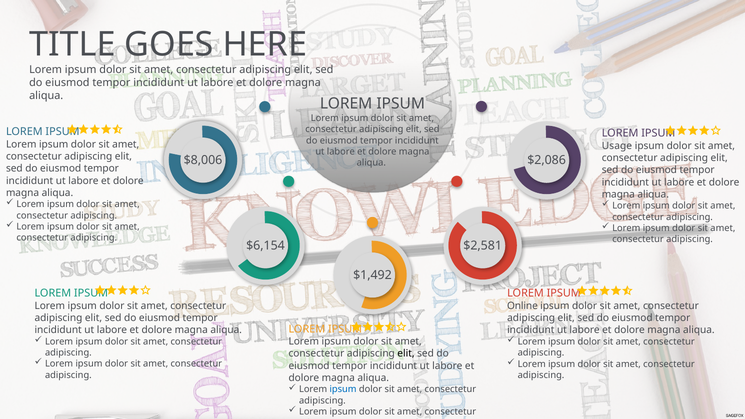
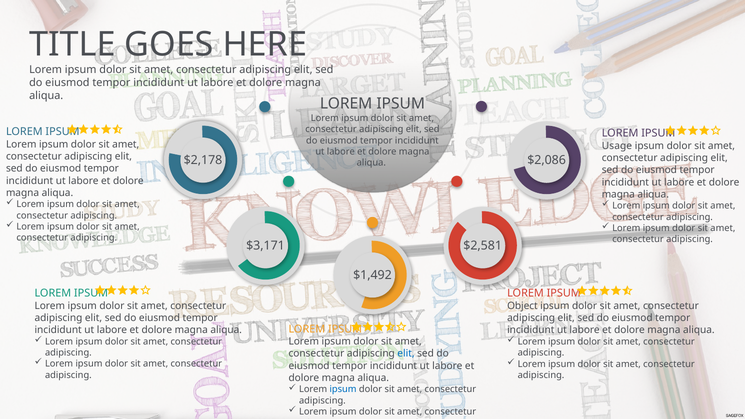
$8,006: $8,006 -> $2,178
$6,154: $6,154 -> $3,171
Online: Online -> Object
elit at (406, 354) colour: black -> blue
